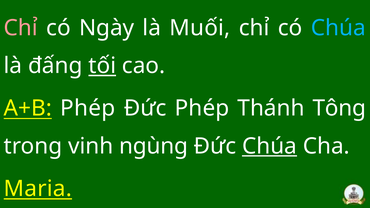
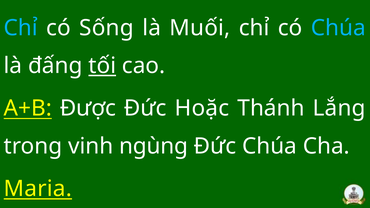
Chỉ at (21, 28) colour: pink -> light blue
Ngày: Ngày -> Sống
A+B Phép: Phép -> Được
Đức Phép: Phép -> Hoặc
Tông: Tông -> Lắng
Chúa at (269, 146) underline: present -> none
